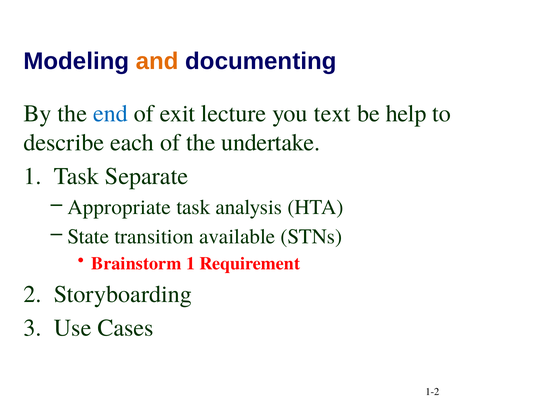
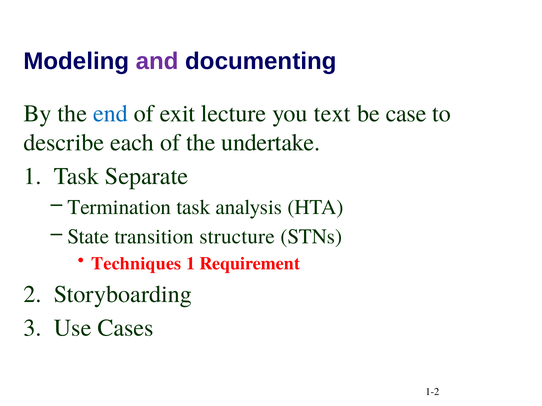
and colour: orange -> purple
help: help -> case
Appropriate: Appropriate -> Termination
available: available -> structure
Brainstorm: Brainstorm -> Techniques
